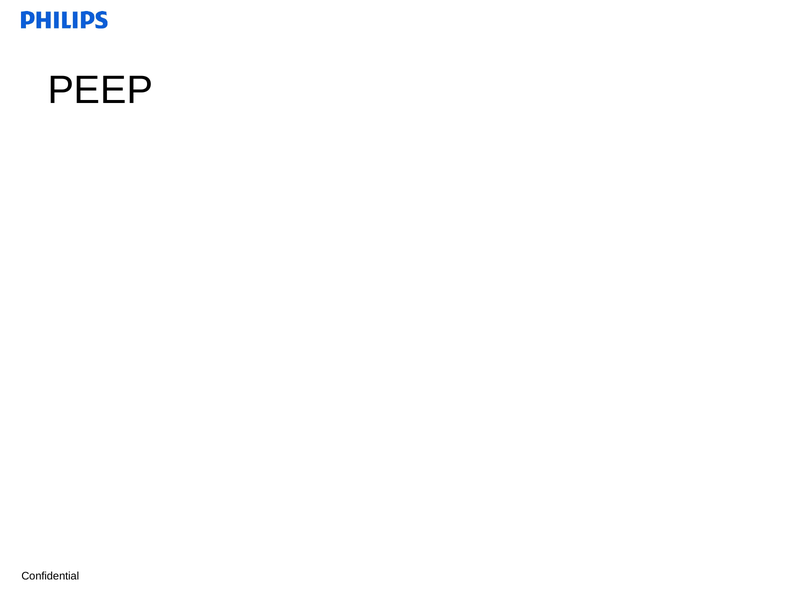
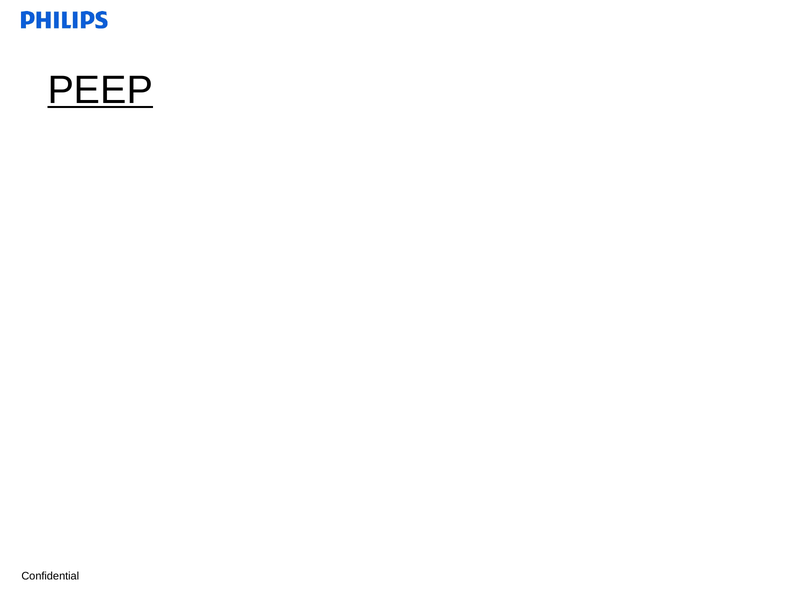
PEEP underline: none -> present
